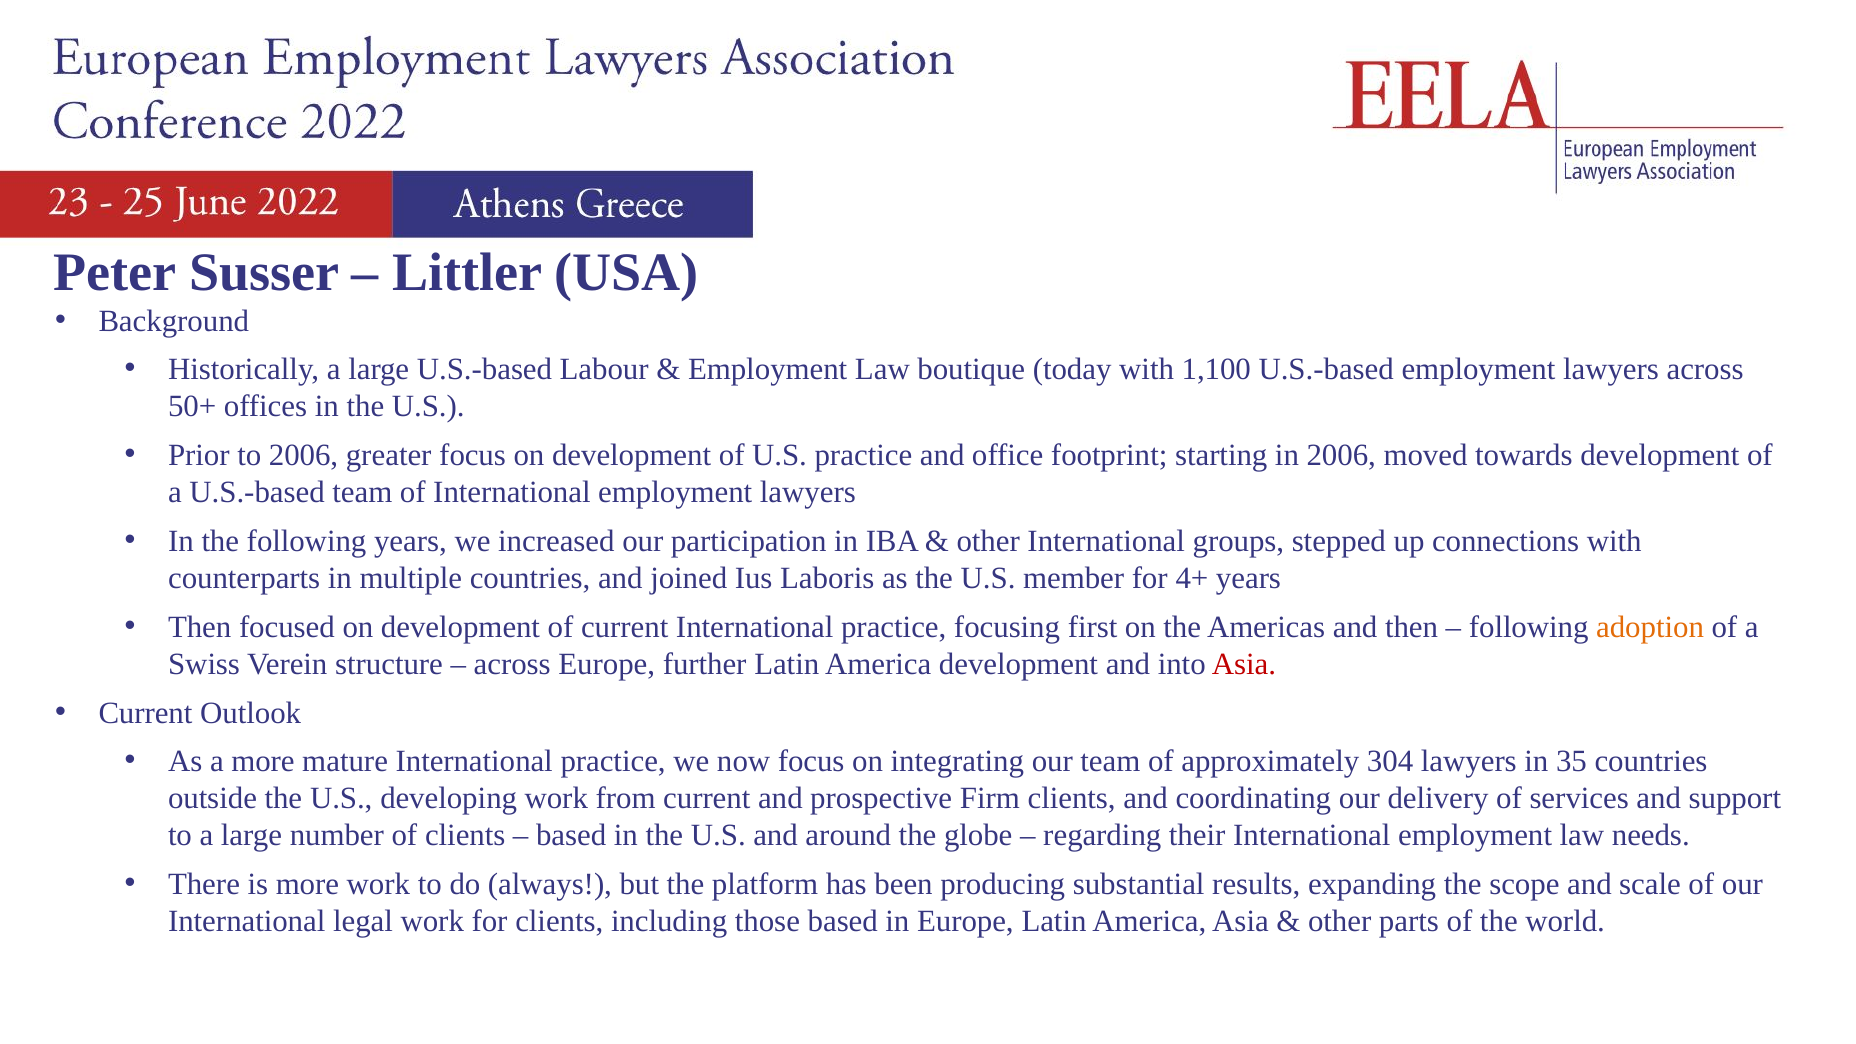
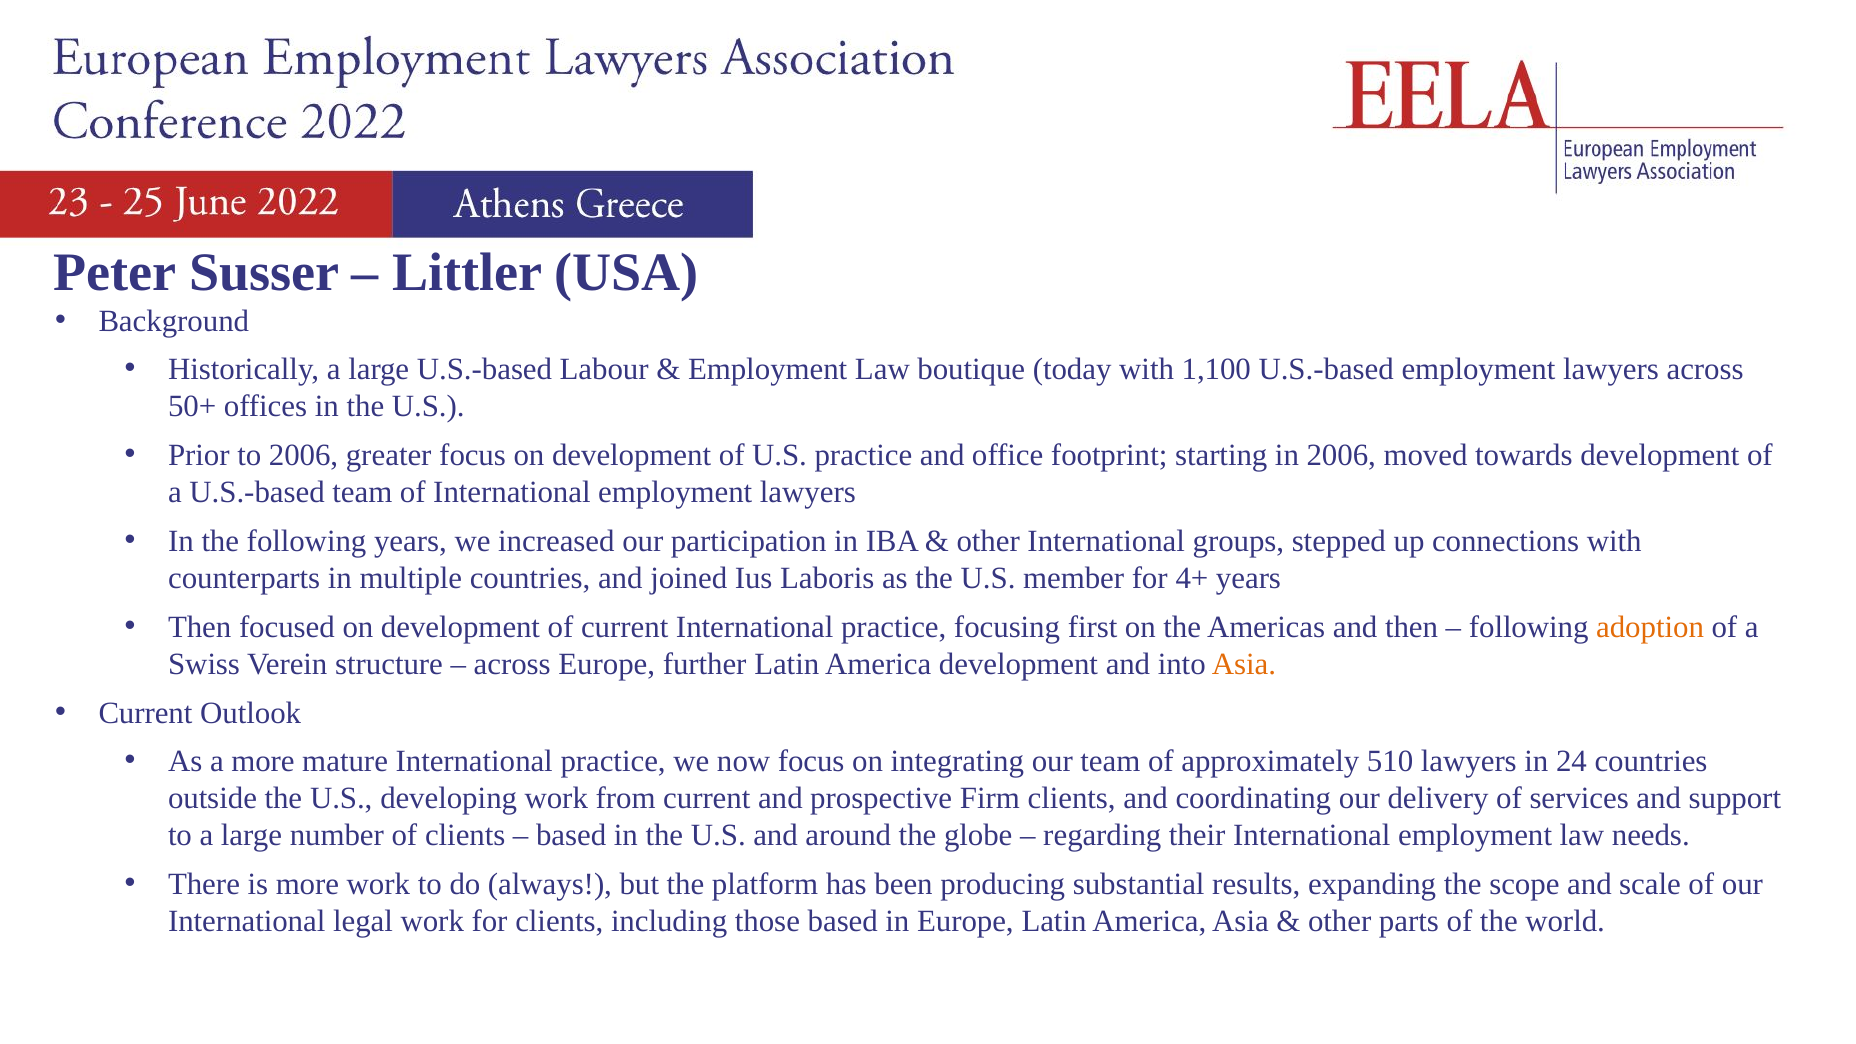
Asia at (1244, 664) colour: red -> orange
304: 304 -> 510
35: 35 -> 24
